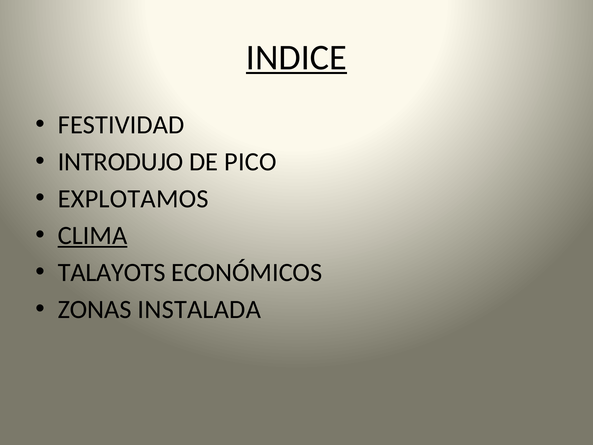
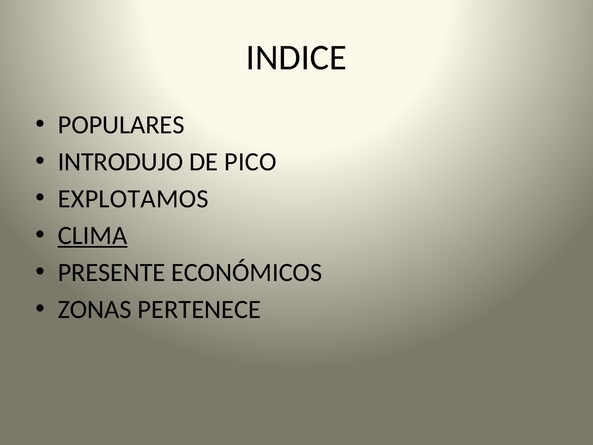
INDICE underline: present -> none
FESTIVIDAD: FESTIVIDAD -> POPULARES
TALAYOTS: TALAYOTS -> PRESENTE
INSTALADA: INSTALADA -> PERTENECE
